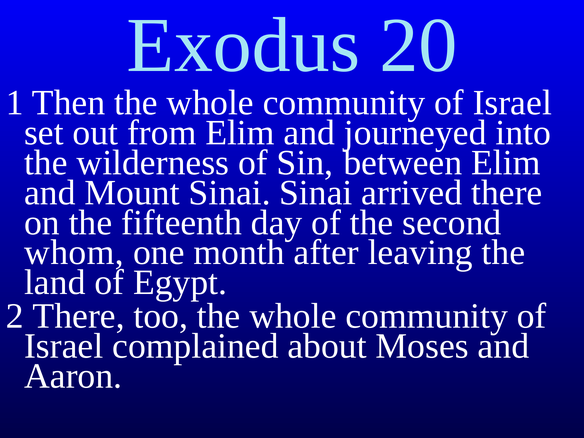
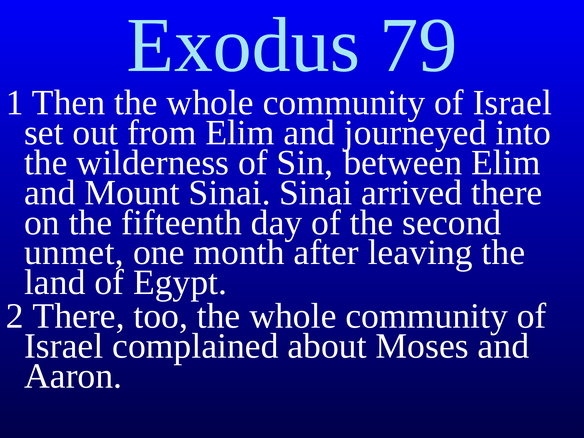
20: 20 -> 79
whom: whom -> unmet
